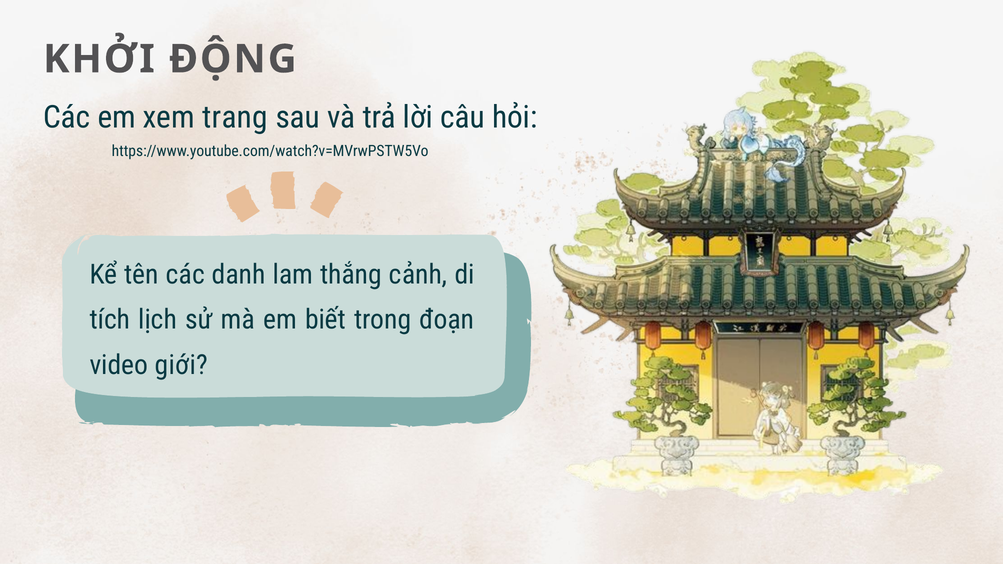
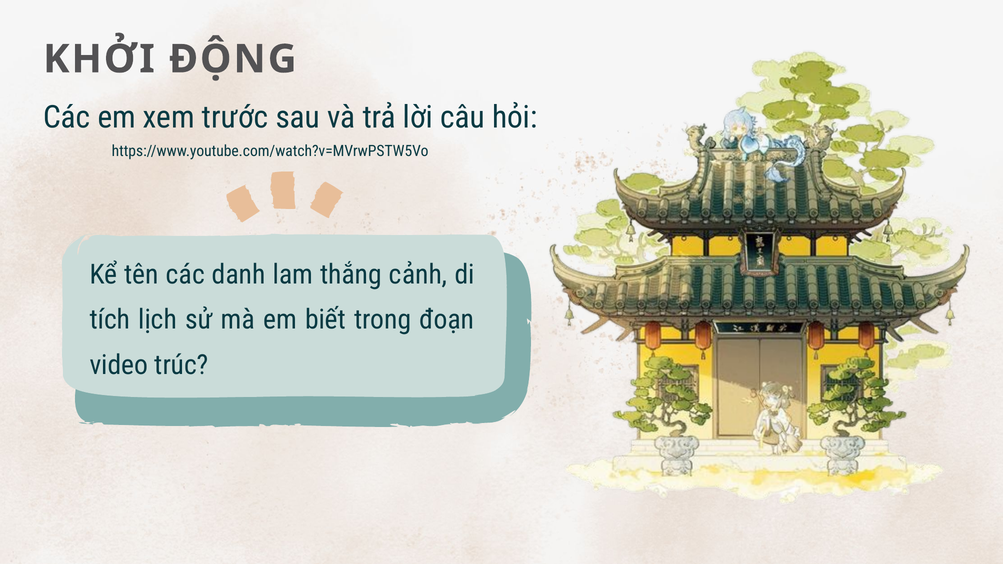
trang: trang -> trước
giới: giới -> trúc
